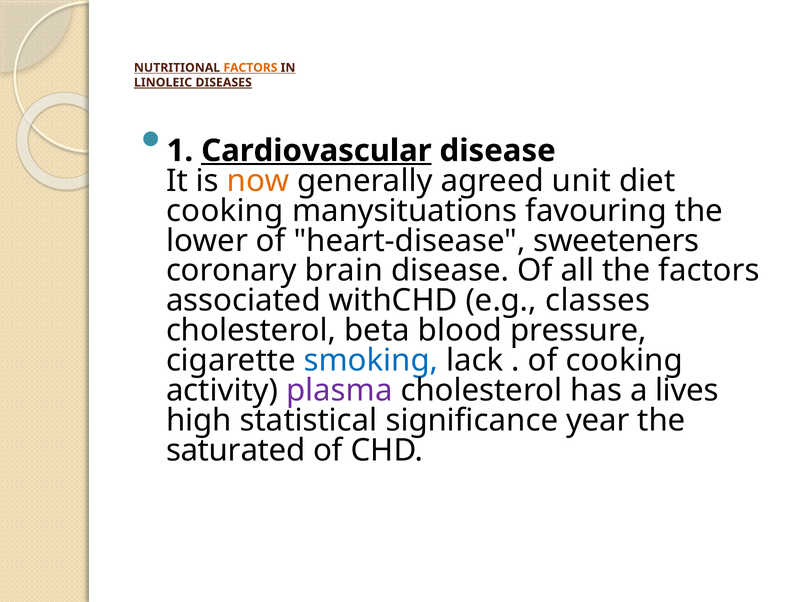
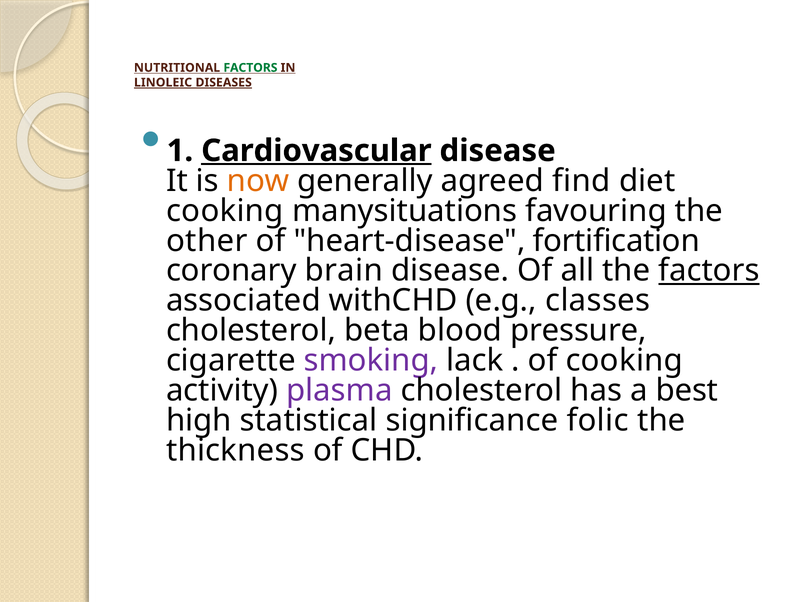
FACTORS at (250, 68) colour: orange -> green
unit: unit -> find
lower: lower -> other
sweeteners: sweeteners -> fortification
factors at (709, 271) underline: none -> present
smoking colour: blue -> purple
lives: lives -> best
year: year -> folic
saturated: saturated -> thickness
